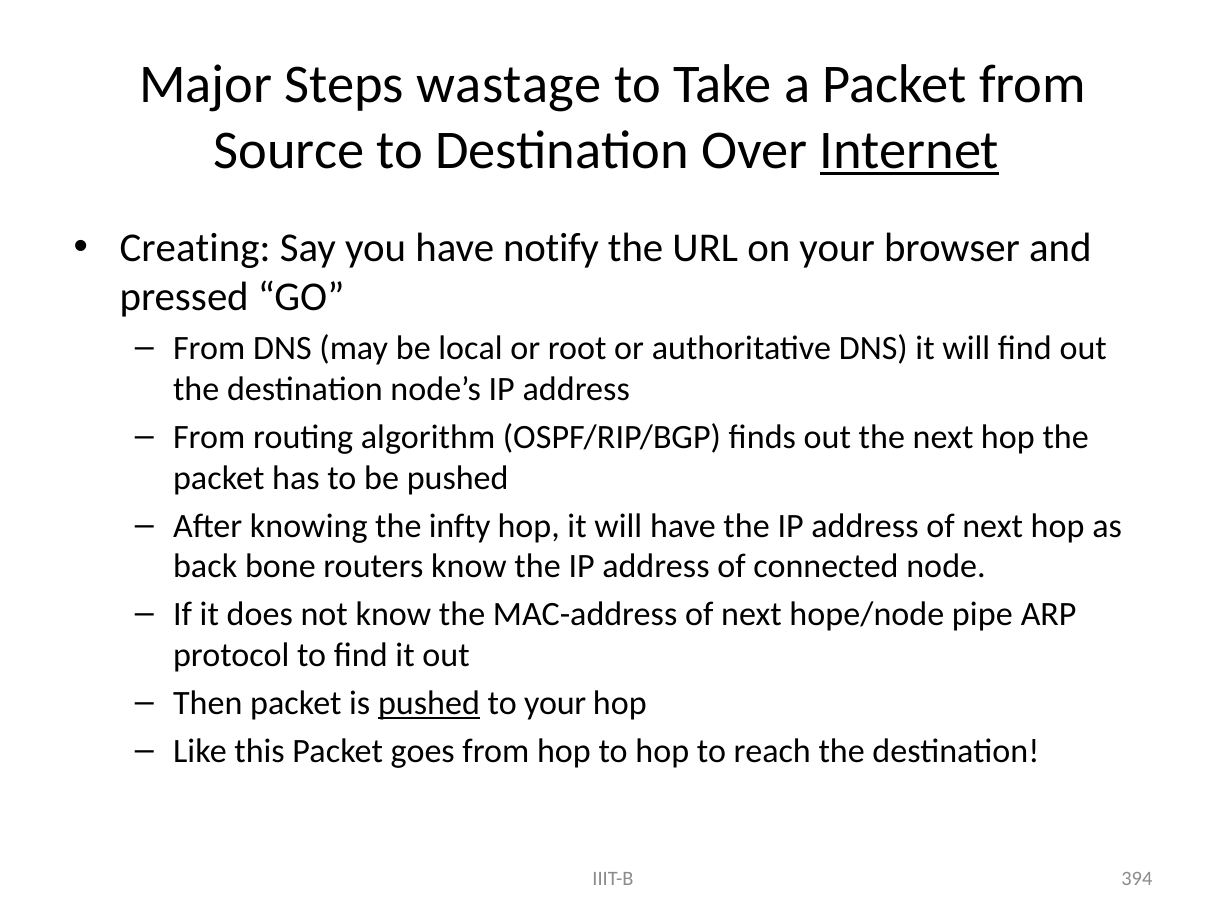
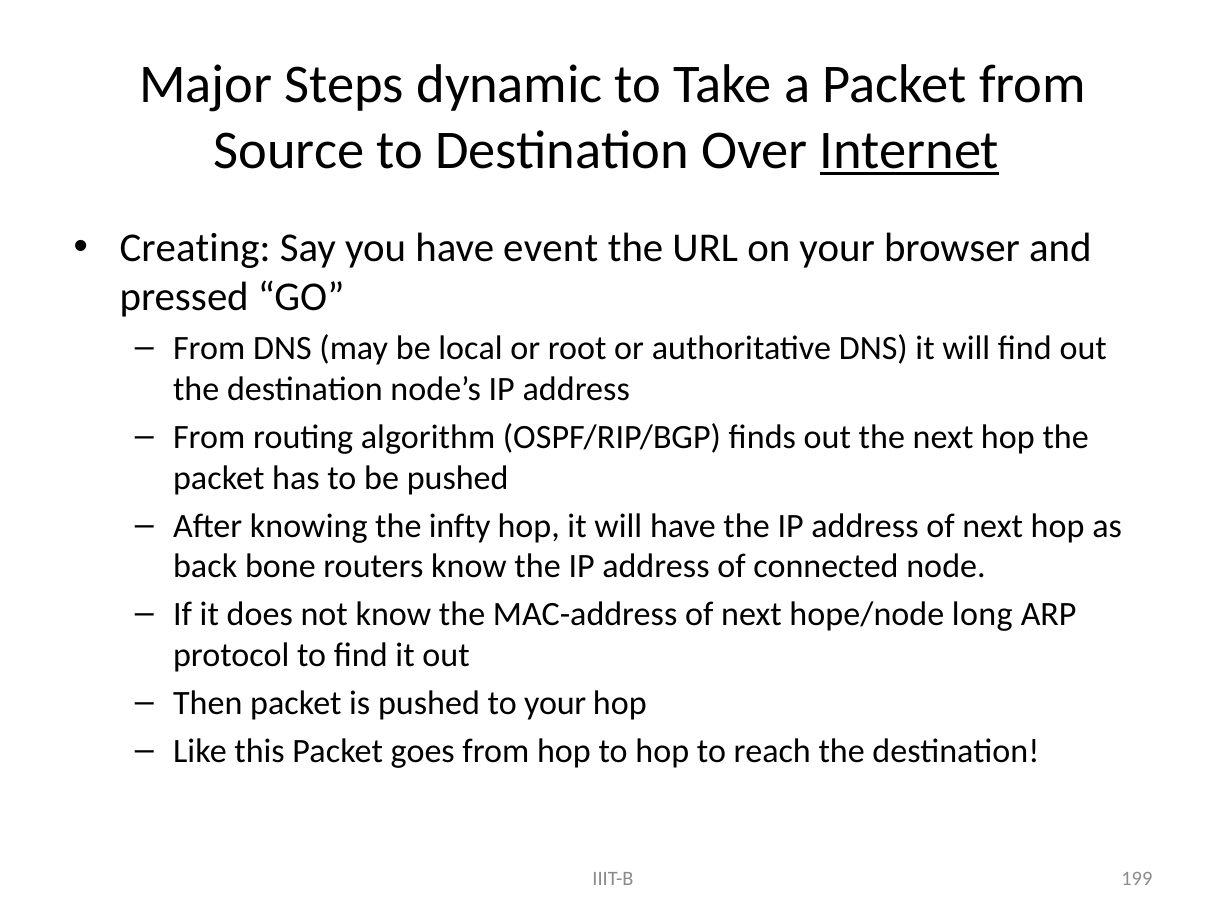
wastage: wastage -> dynamic
notify: notify -> event
pipe: pipe -> long
pushed at (429, 703) underline: present -> none
394: 394 -> 199
